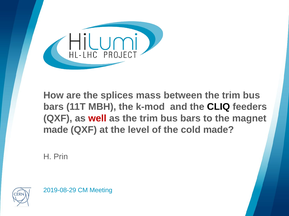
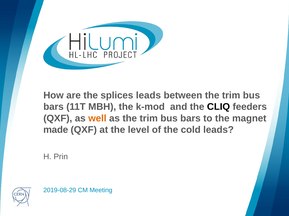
splices mass: mass -> leads
well colour: red -> orange
cold made: made -> leads
